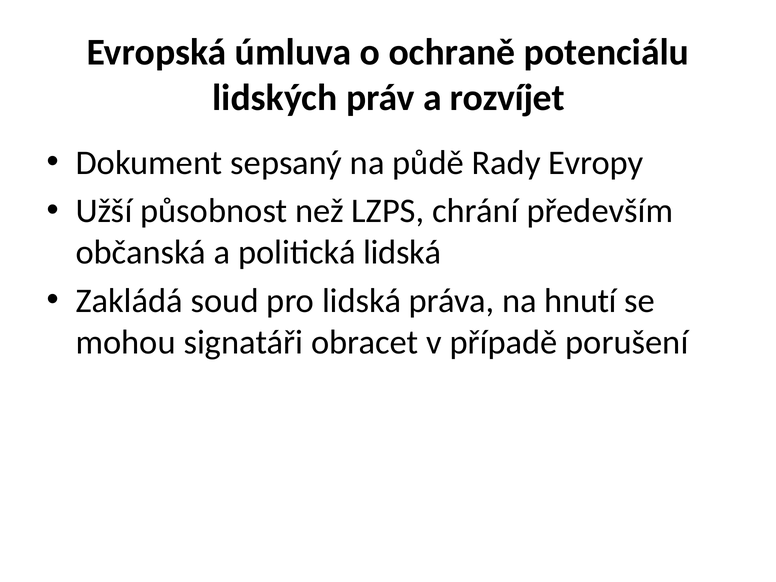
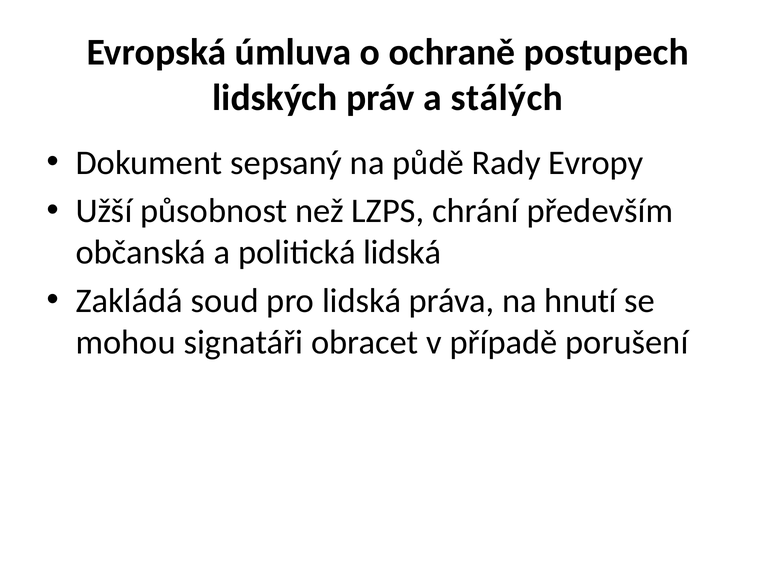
potenciálu: potenciálu -> postupech
rozvíjet: rozvíjet -> stálých
